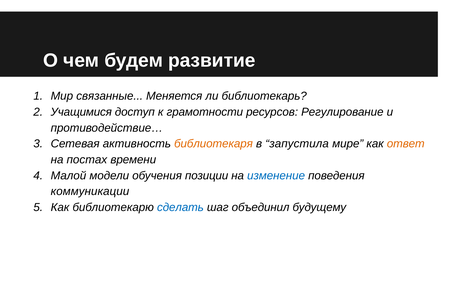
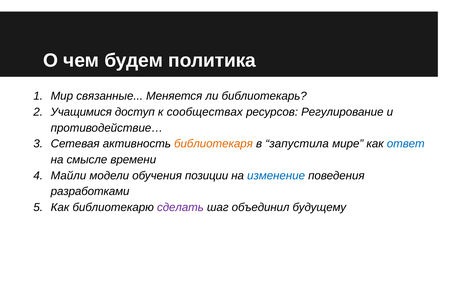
развитие: развитие -> политика
грамотности: грамотности -> сообществах
ответ colour: orange -> blue
постах: постах -> смысле
Малой: Малой -> Майли
коммуникации: коммуникации -> разработками
сделать colour: blue -> purple
